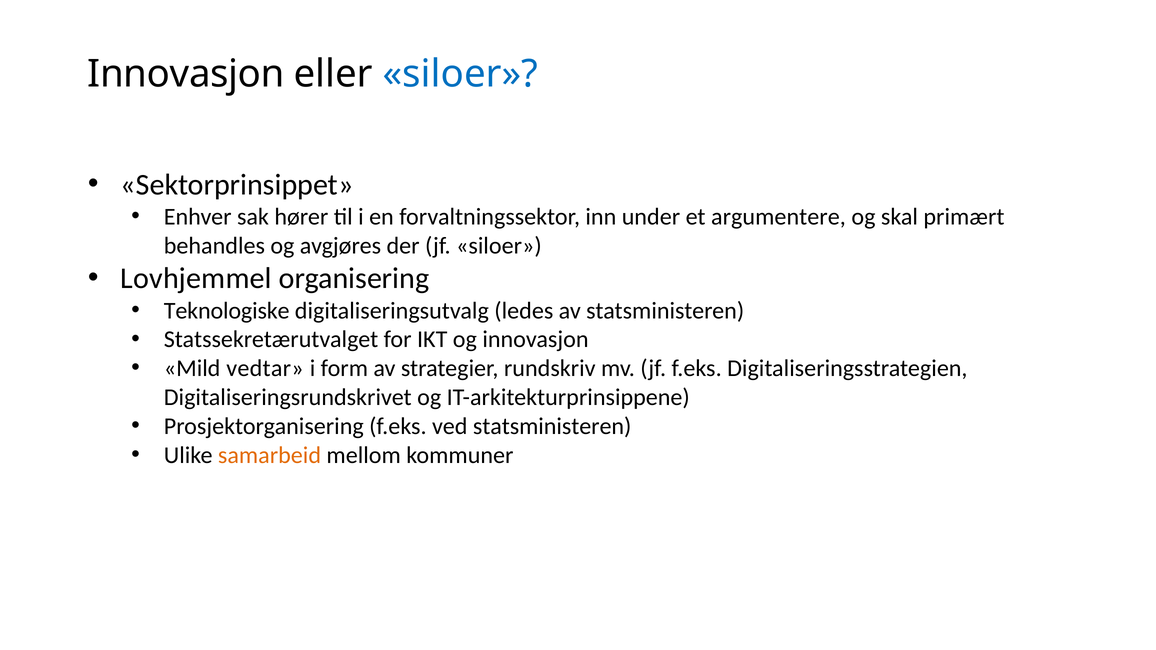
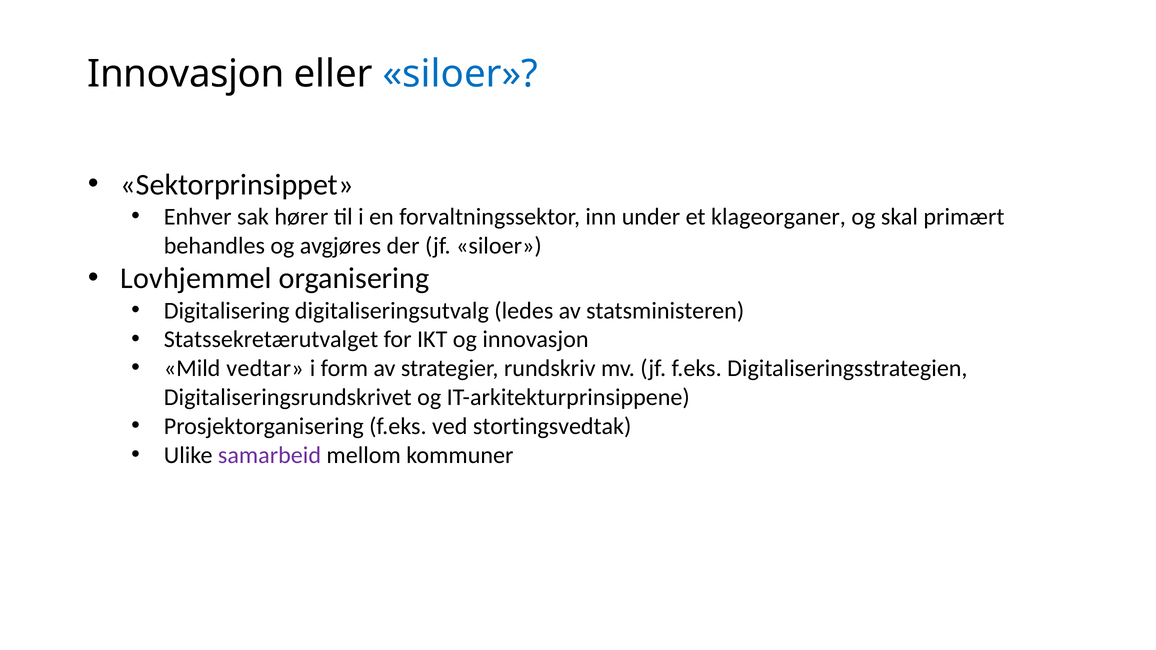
argumentere: argumentere -> klageorganer
Teknologiske: Teknologiske -> Digitalisering
ved statsministeren: statsministeren -> stortingsvedtak
samarbeid colour: orange -> purple
